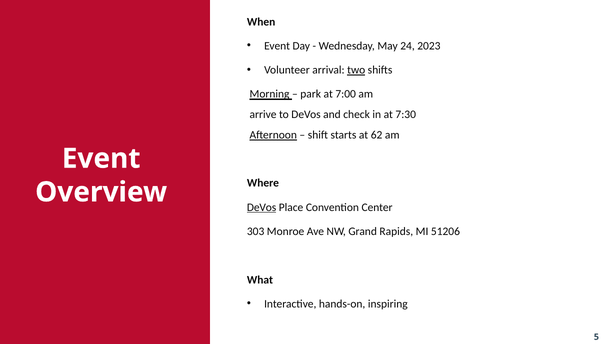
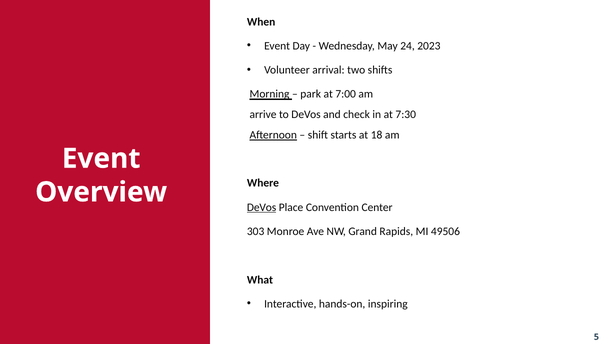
two underline: present -> none
62: 62 -> 18
51206: 51206 -> 49506
